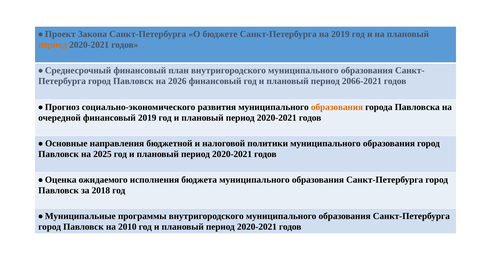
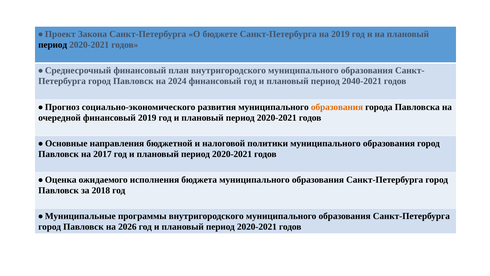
период at (53, 45) colour: orange -> black
2026: 2026 -> 2024
2066-2021: 2066-2021 -> 2040-2021
2025: 2025 -> 2017
2010: 2010 -> 2026
